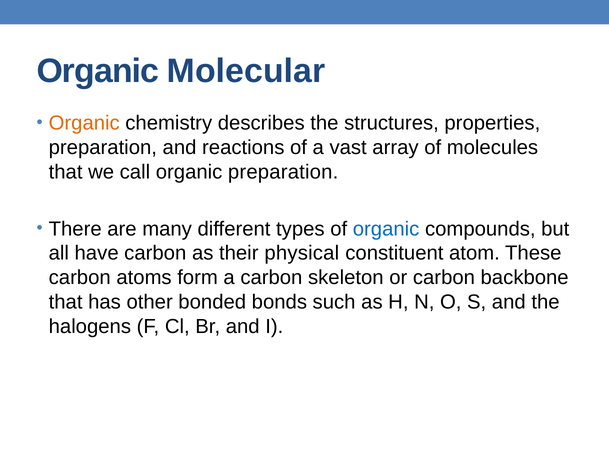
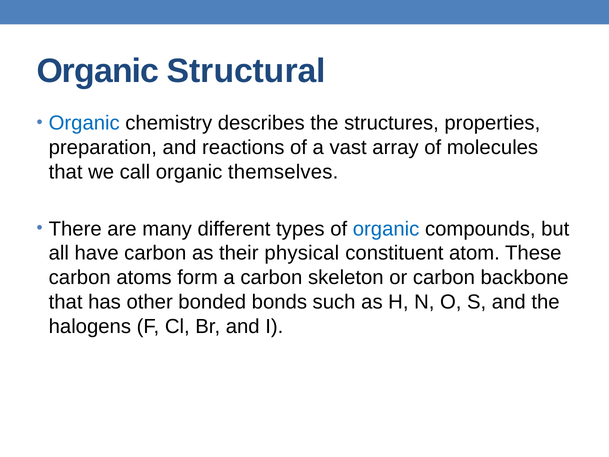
Molecular: Molecular -> Structural
Organic at (84, 123) colour: orange -> blue
organic preparation: preparation -> themselves
